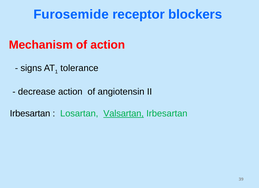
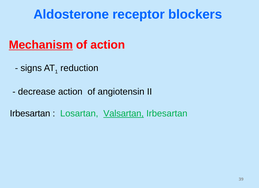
Furosemide: Furosemide -> Aldosterone
Mechanism underline: none -> present
tolerance: tolerance -> reduction
